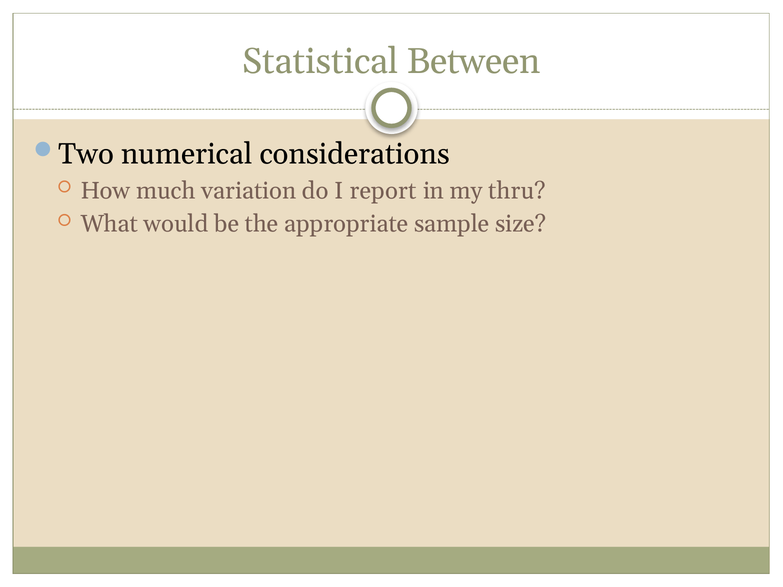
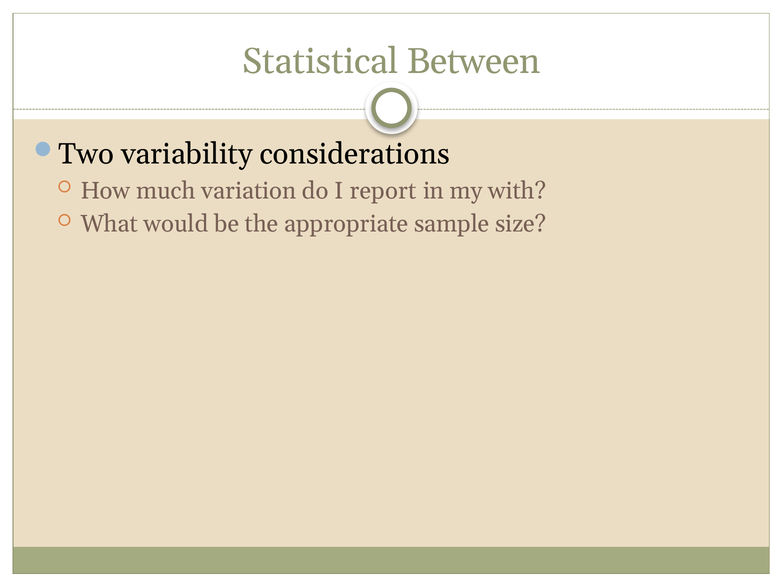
numerical: numerical -> variability
thru: thru -> with
